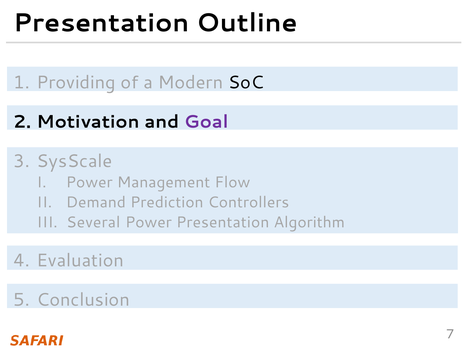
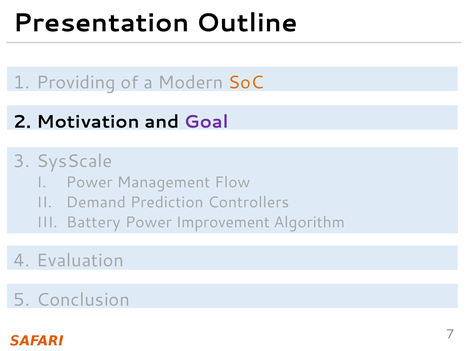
SoC colour: black -> orange
Several: Several -> Battery
Power Presentation: Presentation -> Improvement
